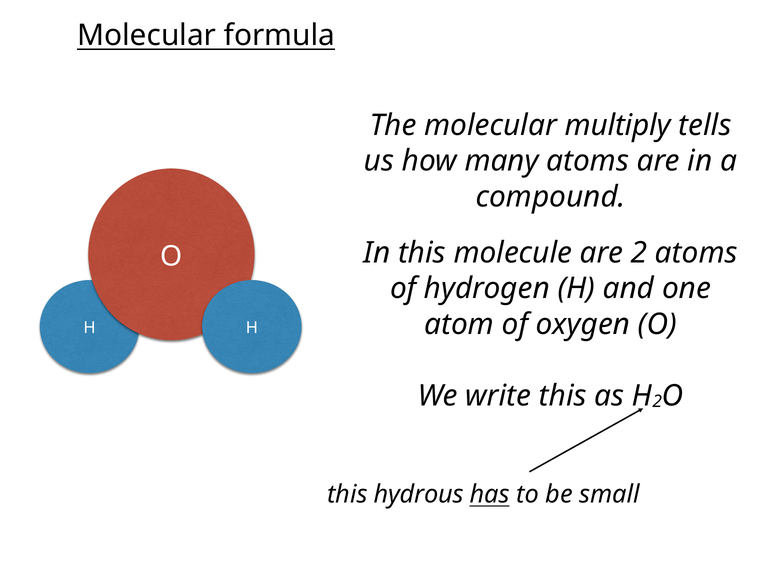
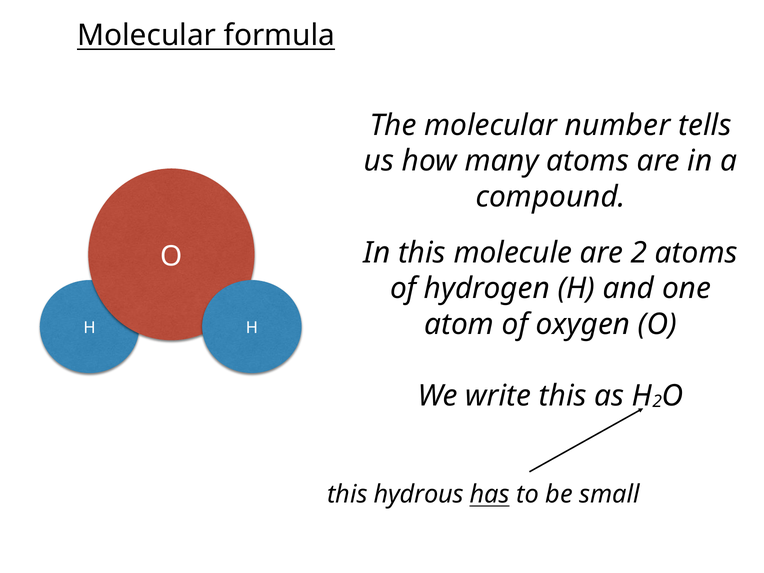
multiply: multiply -> number
